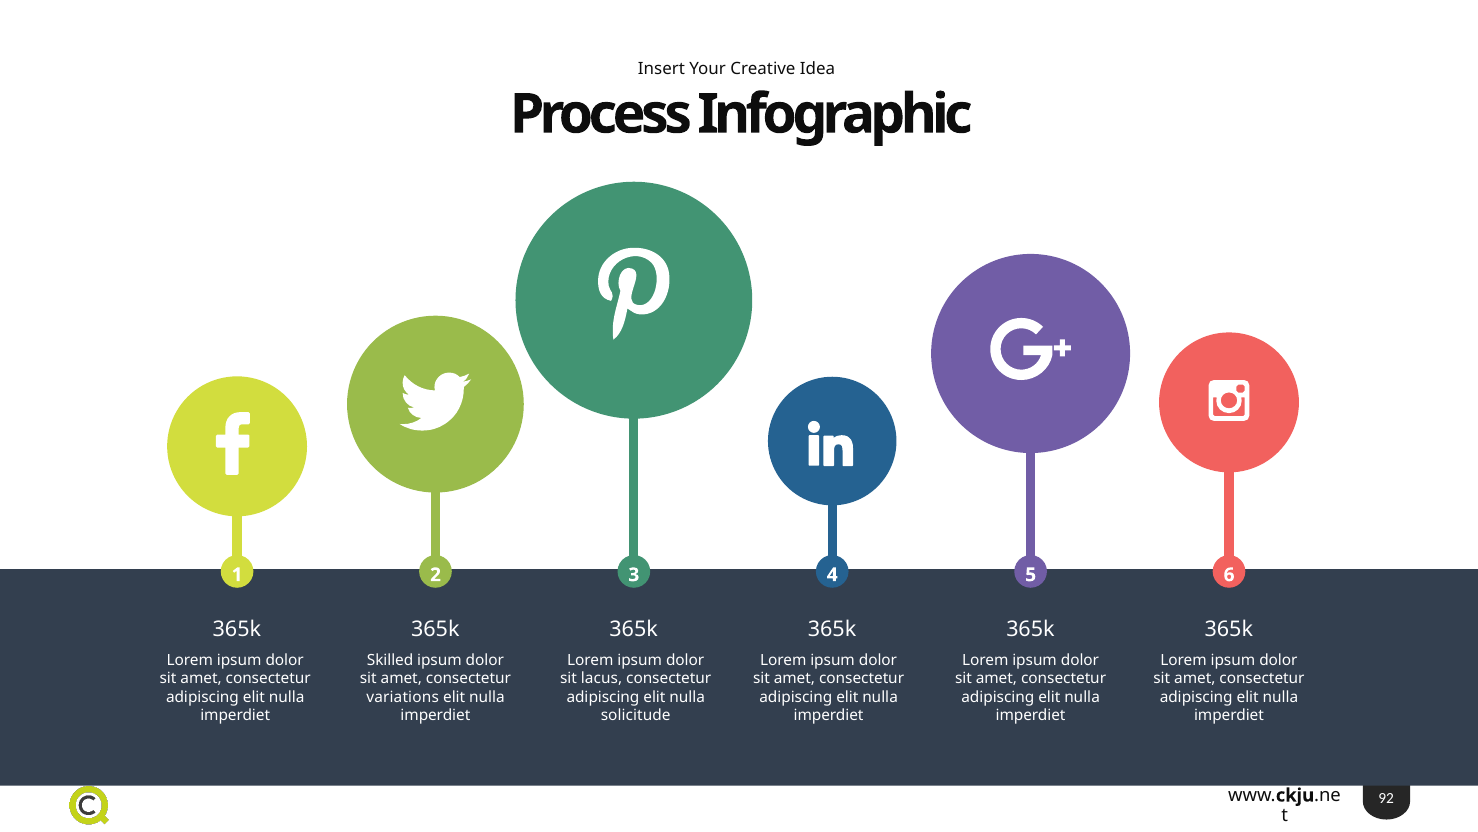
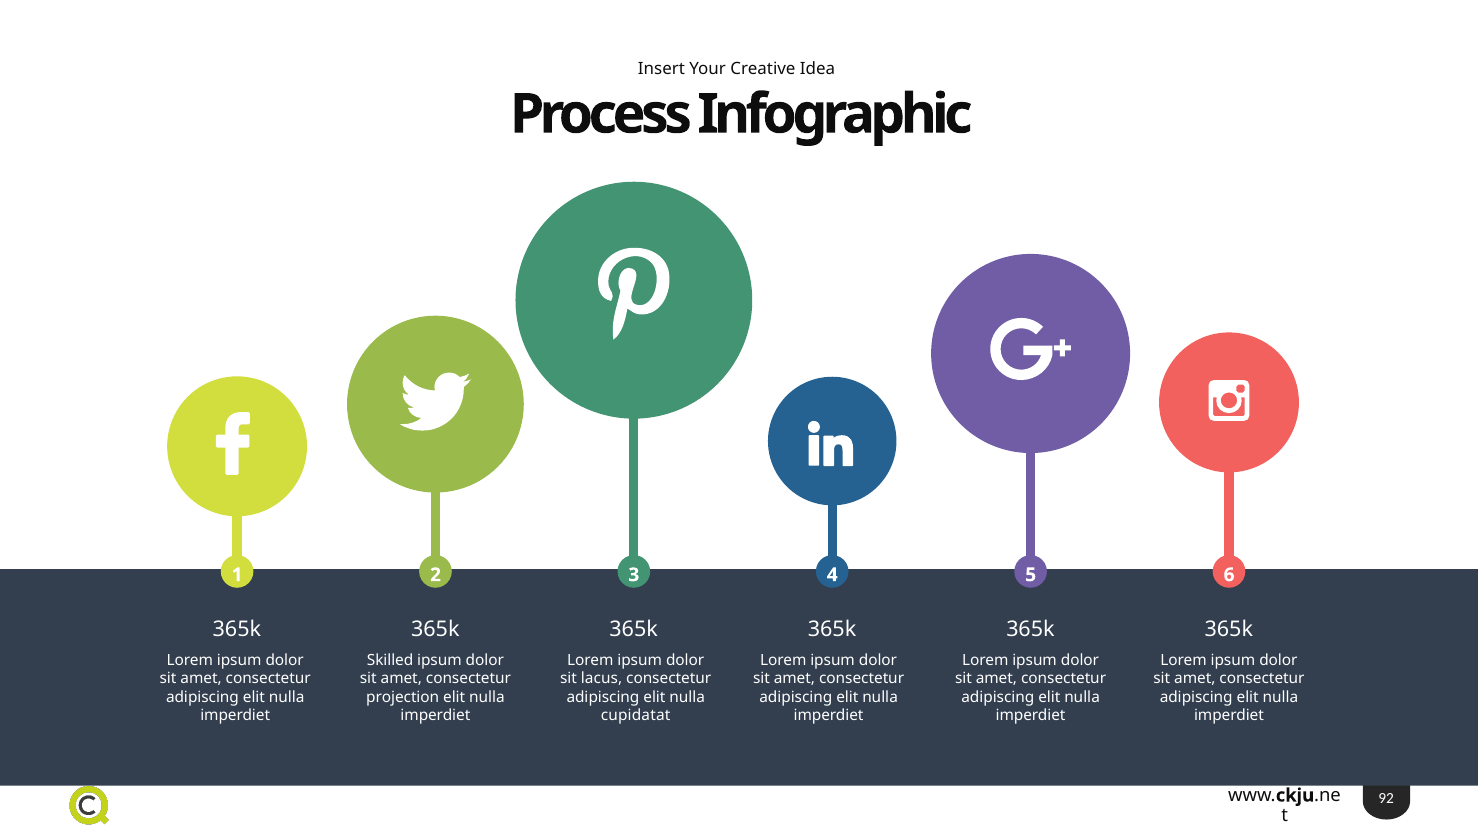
variations: variations -> projection
solicitude: solicitude -> cupidatat
